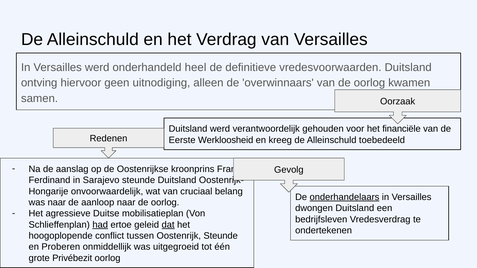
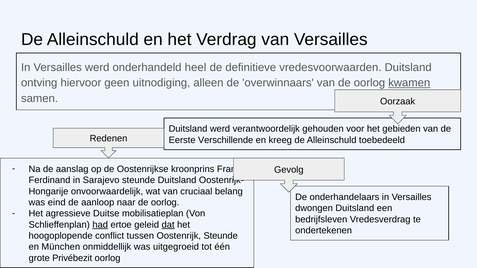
kwamen underline: none -> present
financiële: financiële -> gebieden
Werkloosheid: Werkloosheid -> Verschillende
onderhandelaars underline: present -> none
was naar: naar -> eind
Proberen: Proberen -> München
